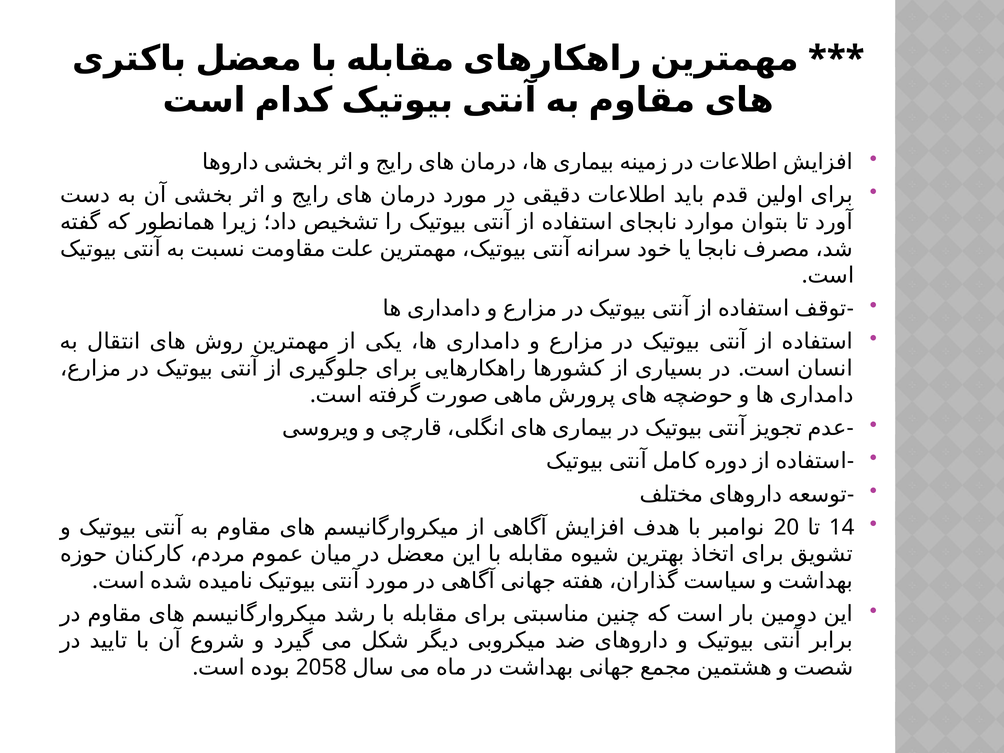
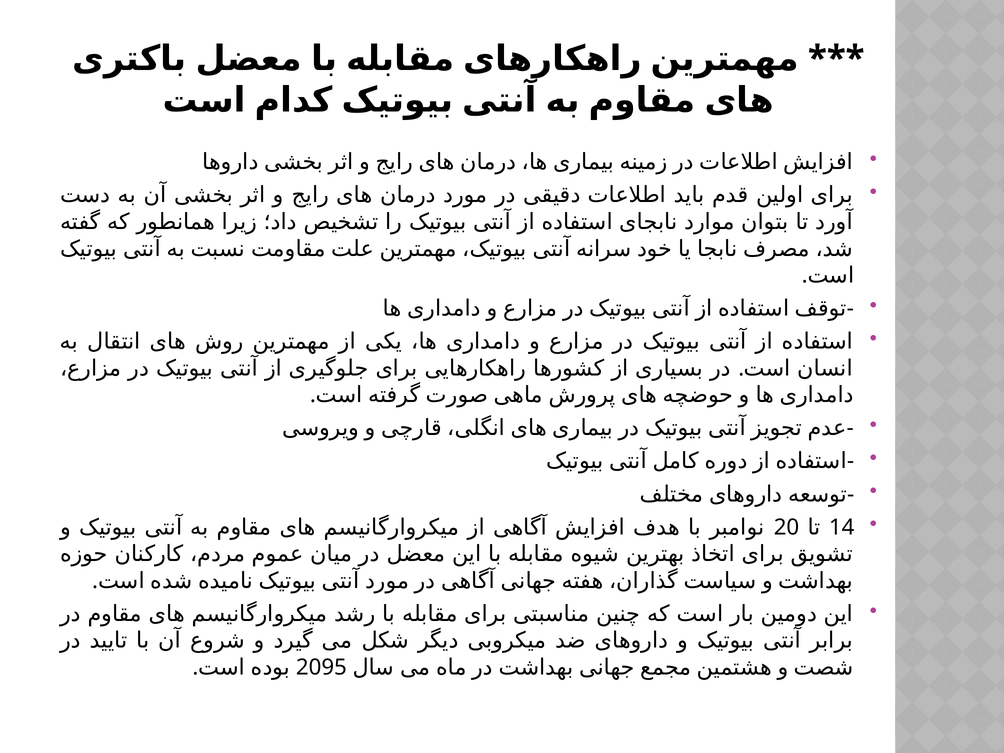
2058: 2058 -> 2095
